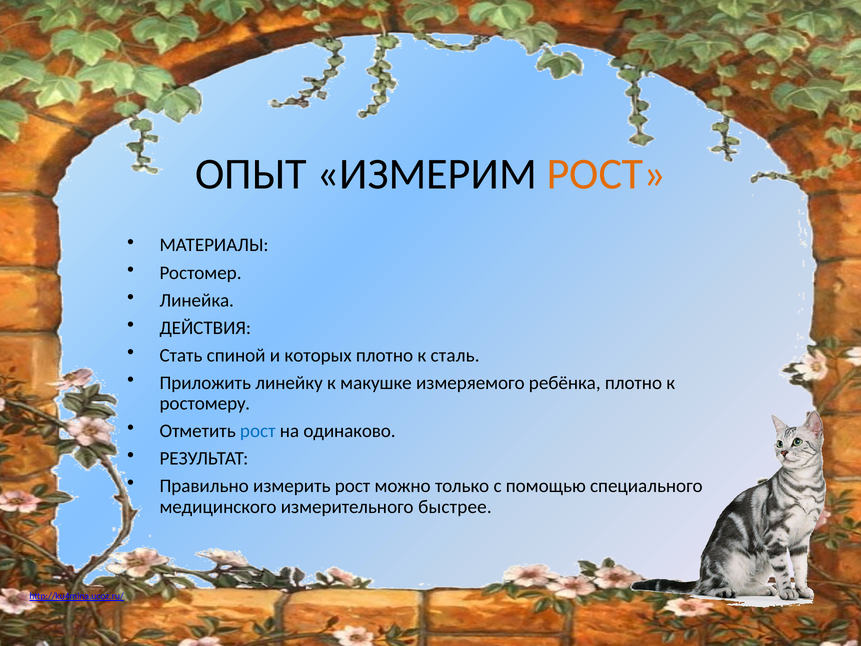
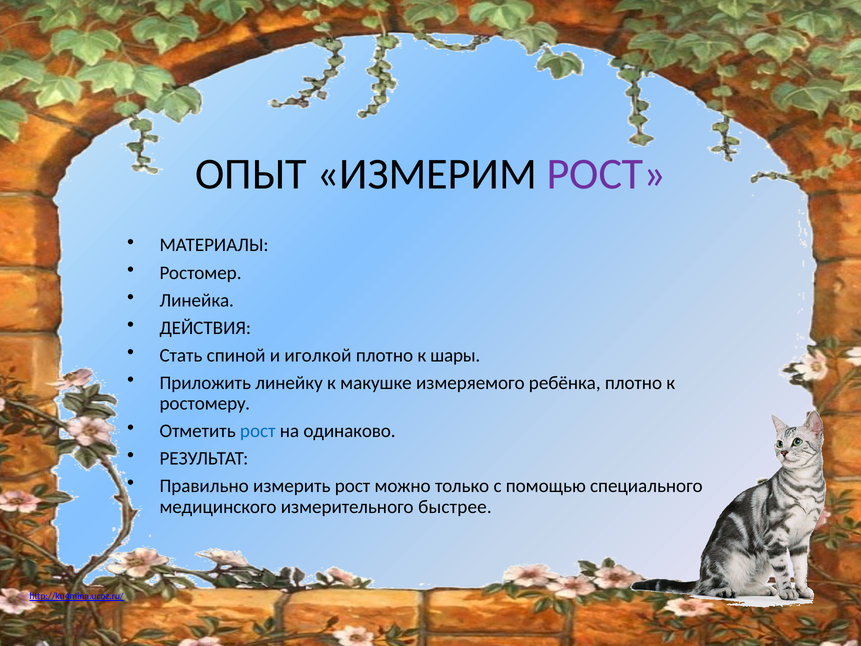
РОСТ at (606, 174) colour: orange -> purple
которых: которых -> иголкой
сталь: сталь -> шары
